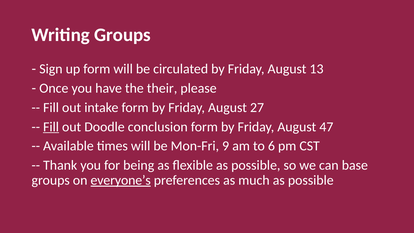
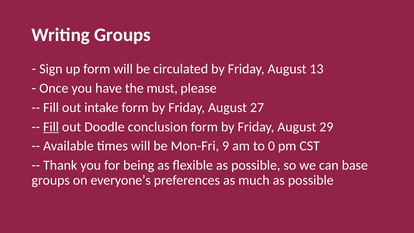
their: their -> must
47: 47 -> 29
6: 6 -> 0
everyone’s underline: present -> none
